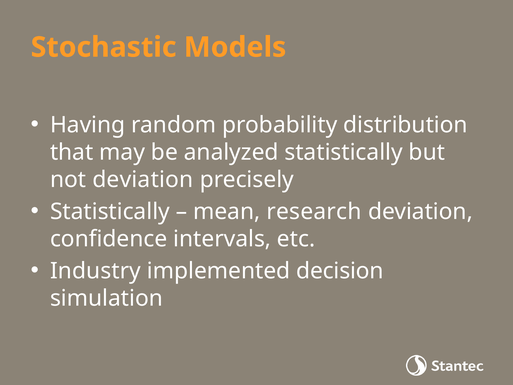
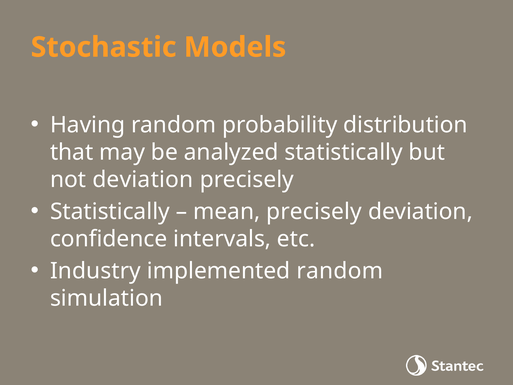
mean research: research -> precisely
implemented decision: decision -> random
